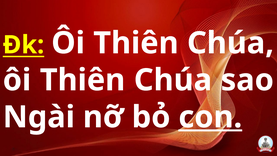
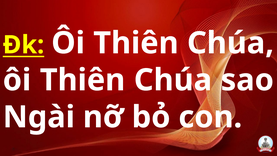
con underline: present -> none
